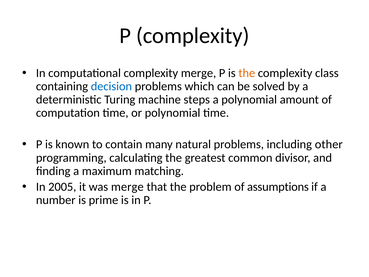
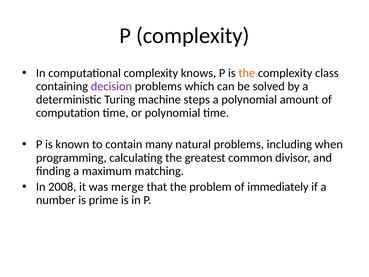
complexity merge: merge -> knows
decision colour: blue -> purple
other: other -> when
2005: 2005 -> 2008
assumptions: assumptions -> immediately
